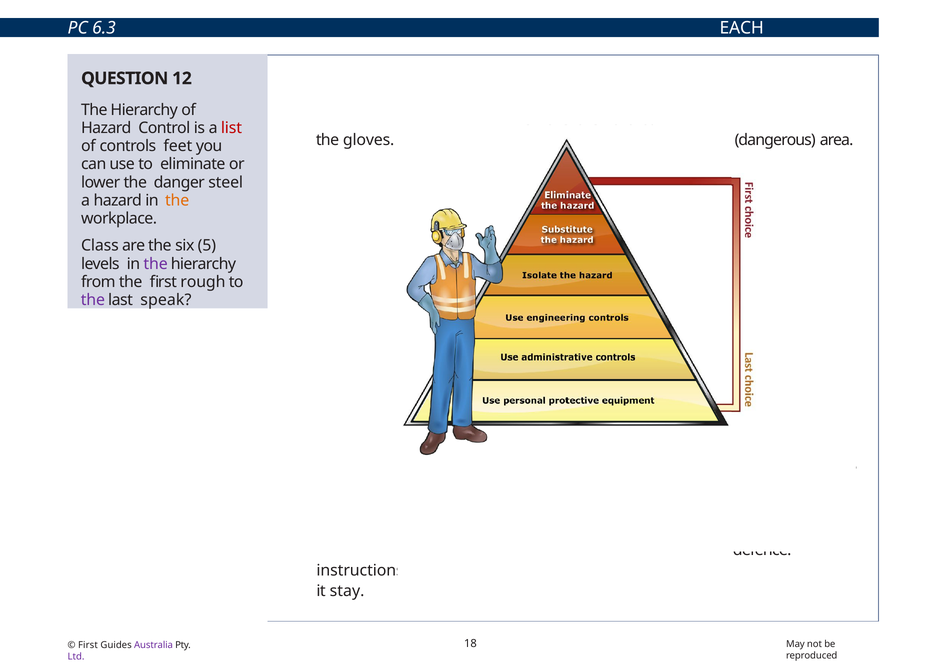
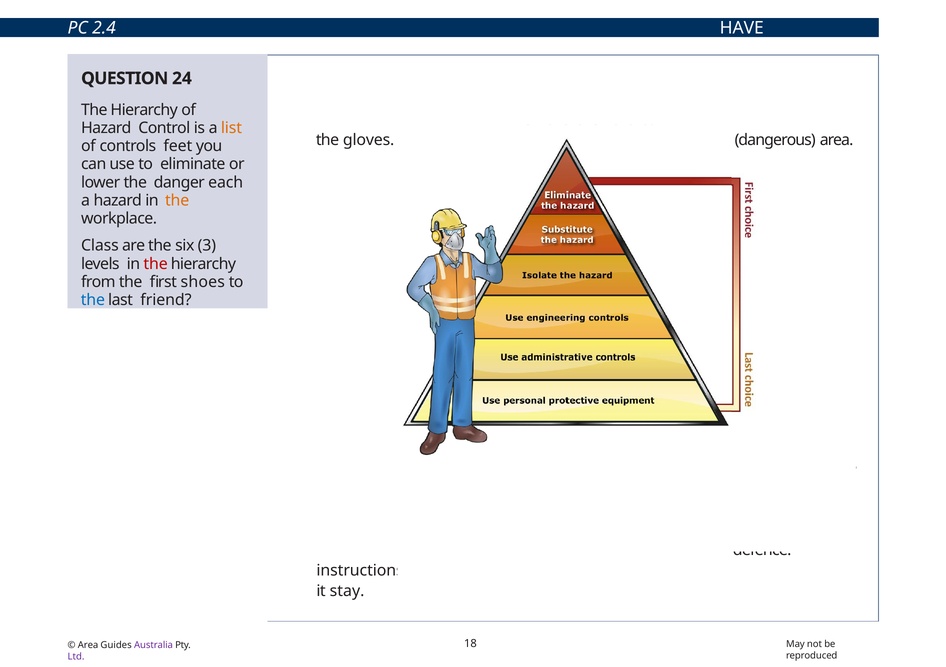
6.3: 6.3 -> 2.4
EACH: EACH -> HAVE
12: 12 -> 24
list colour: red -> orange
steel: steel -> each
six 5: 5 -> 3
the at (156, 264) colour: purple -> red
rough: rough -> shoes
the at (93, 300) colour: purple -> blue
speak: speak -> friend
First at (88, 646): First -> Area
